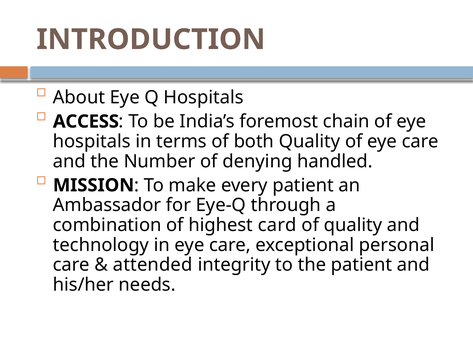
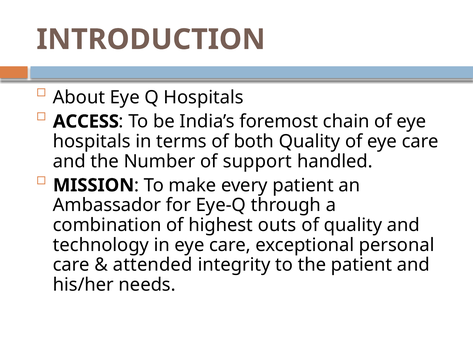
denying: denying -> support
card: card -> outs
